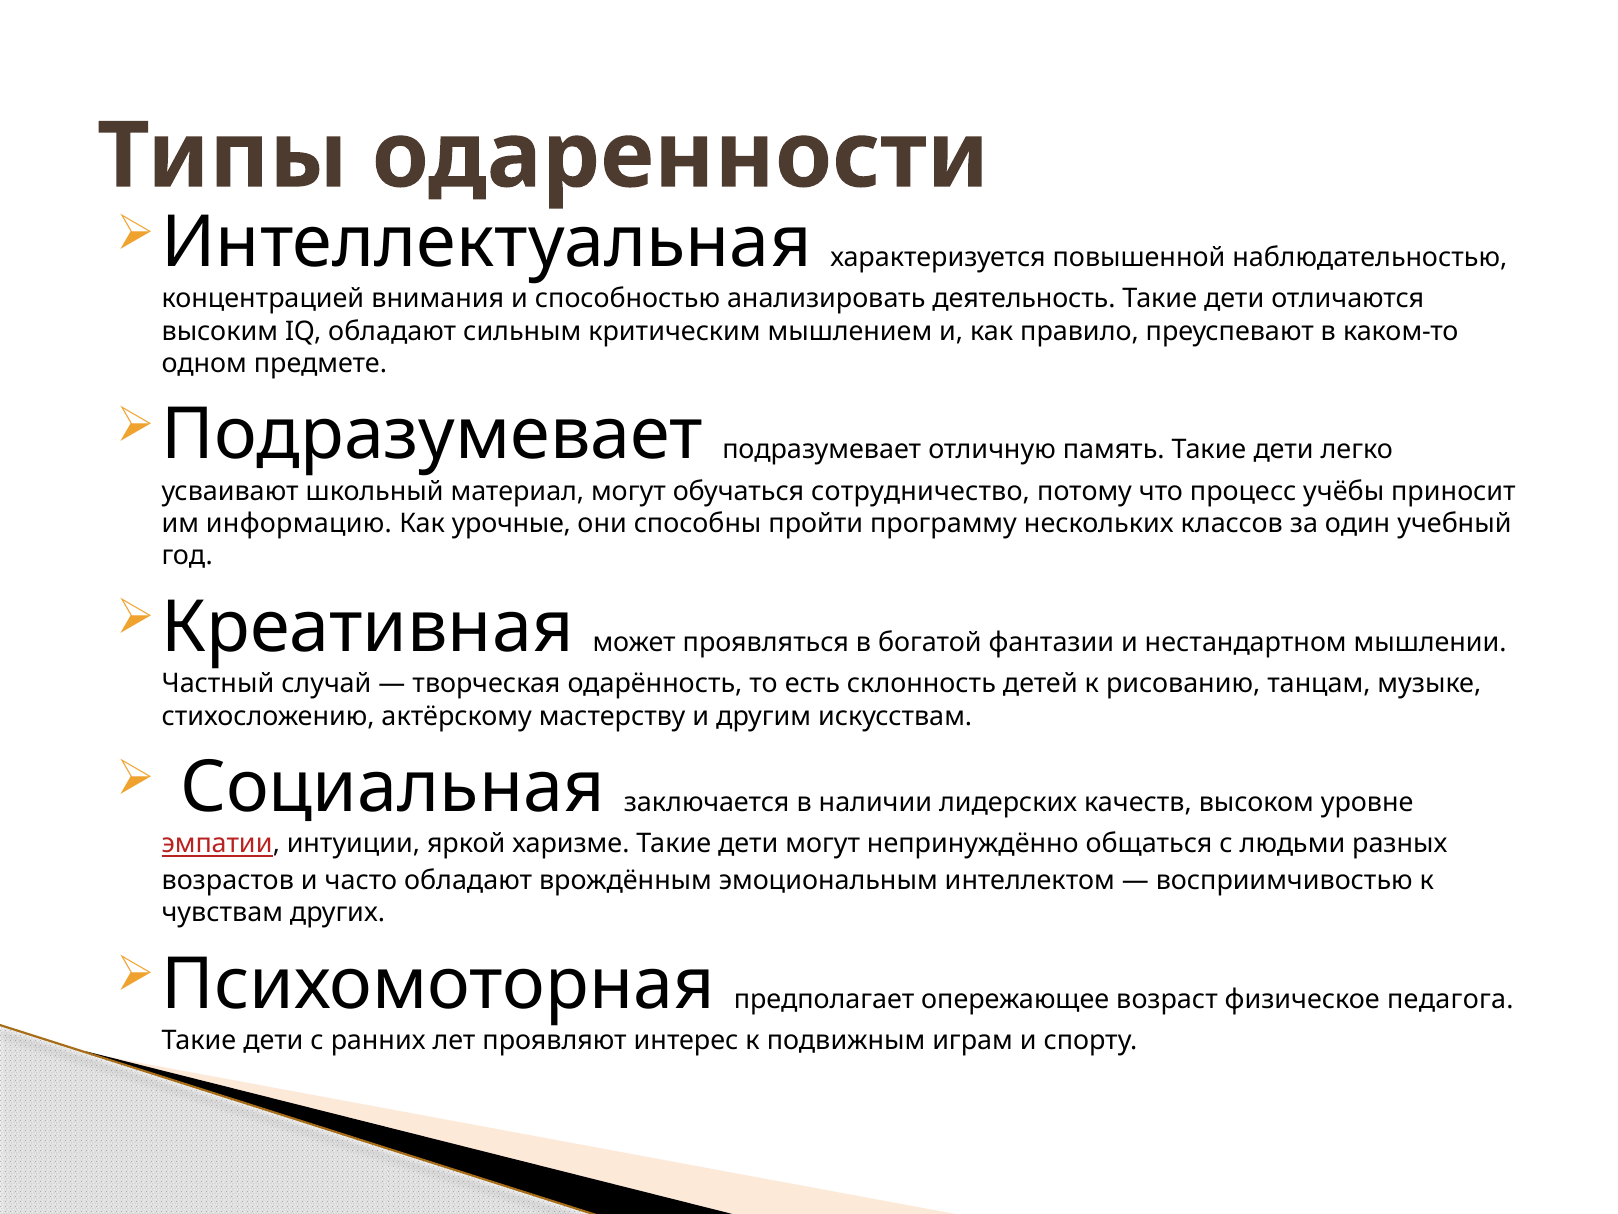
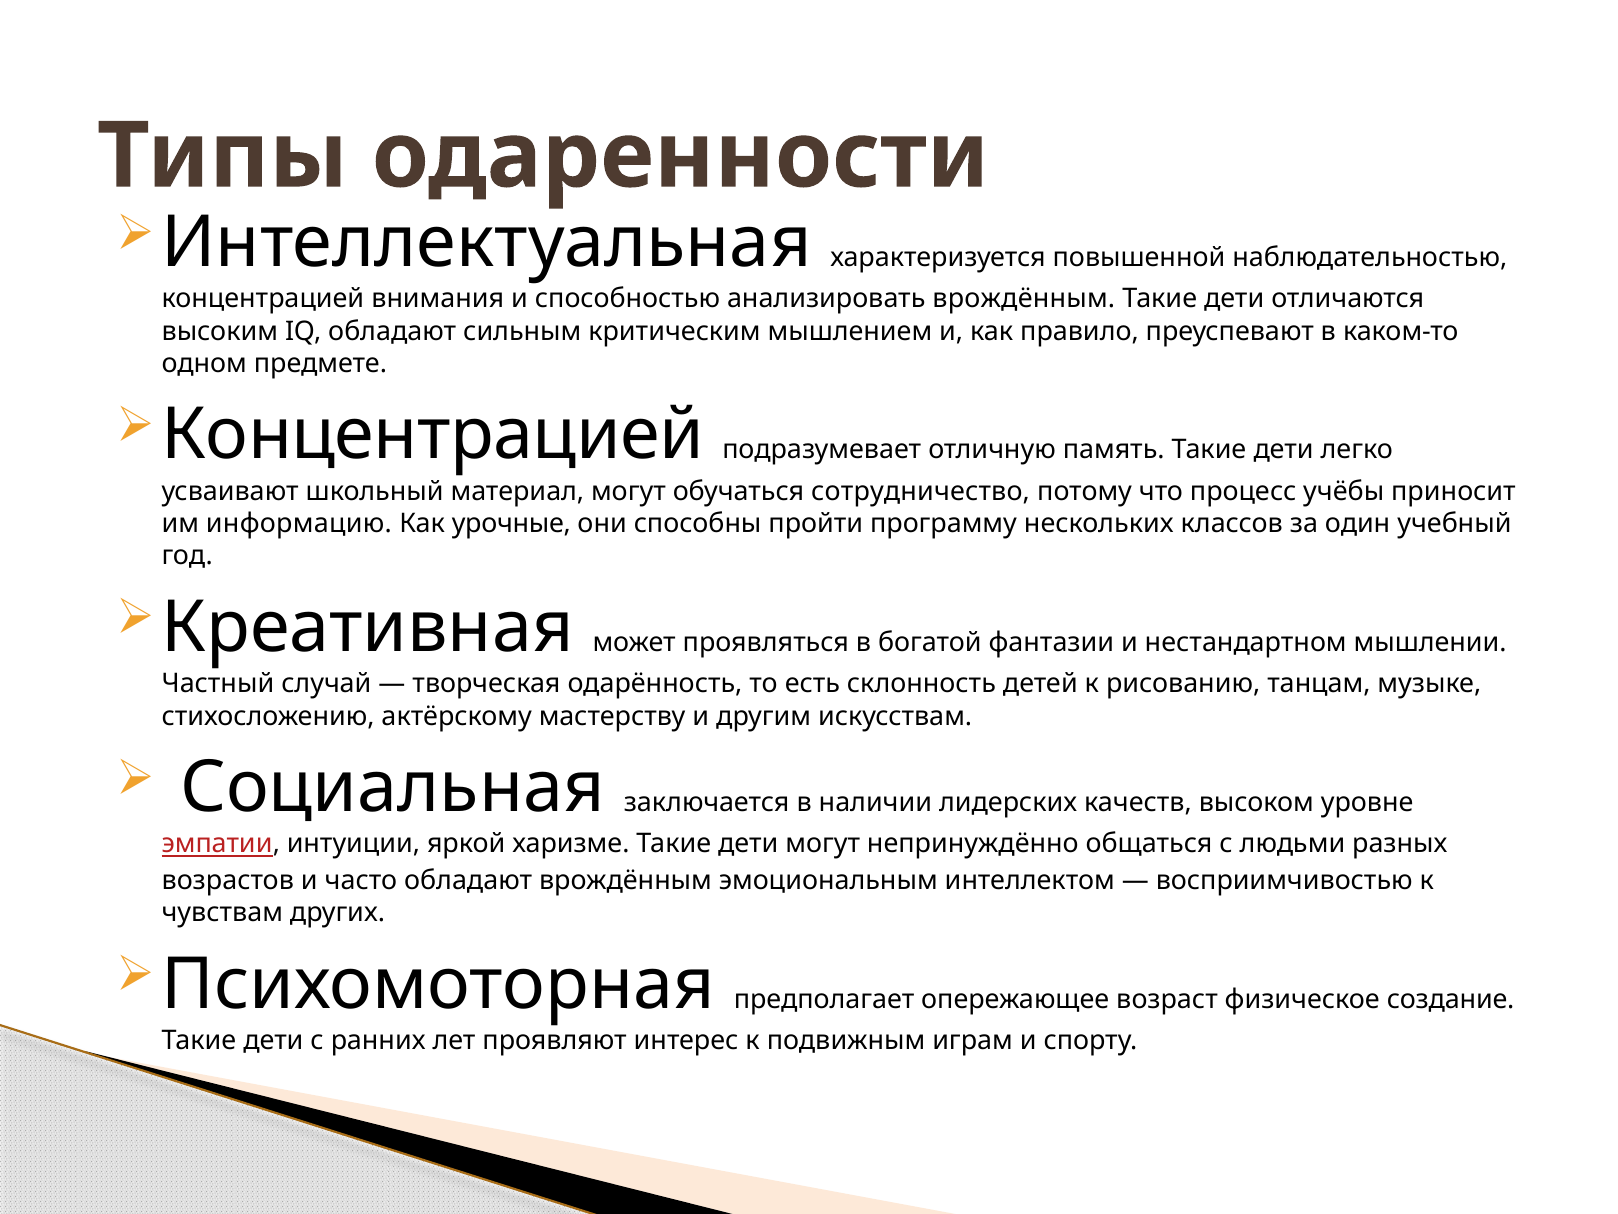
анализировать деятельность: деятельность -> врождённым
Подразумевает at (432, 435): Подразумевает -> Концентрацией
педагога: педагога -> создание
